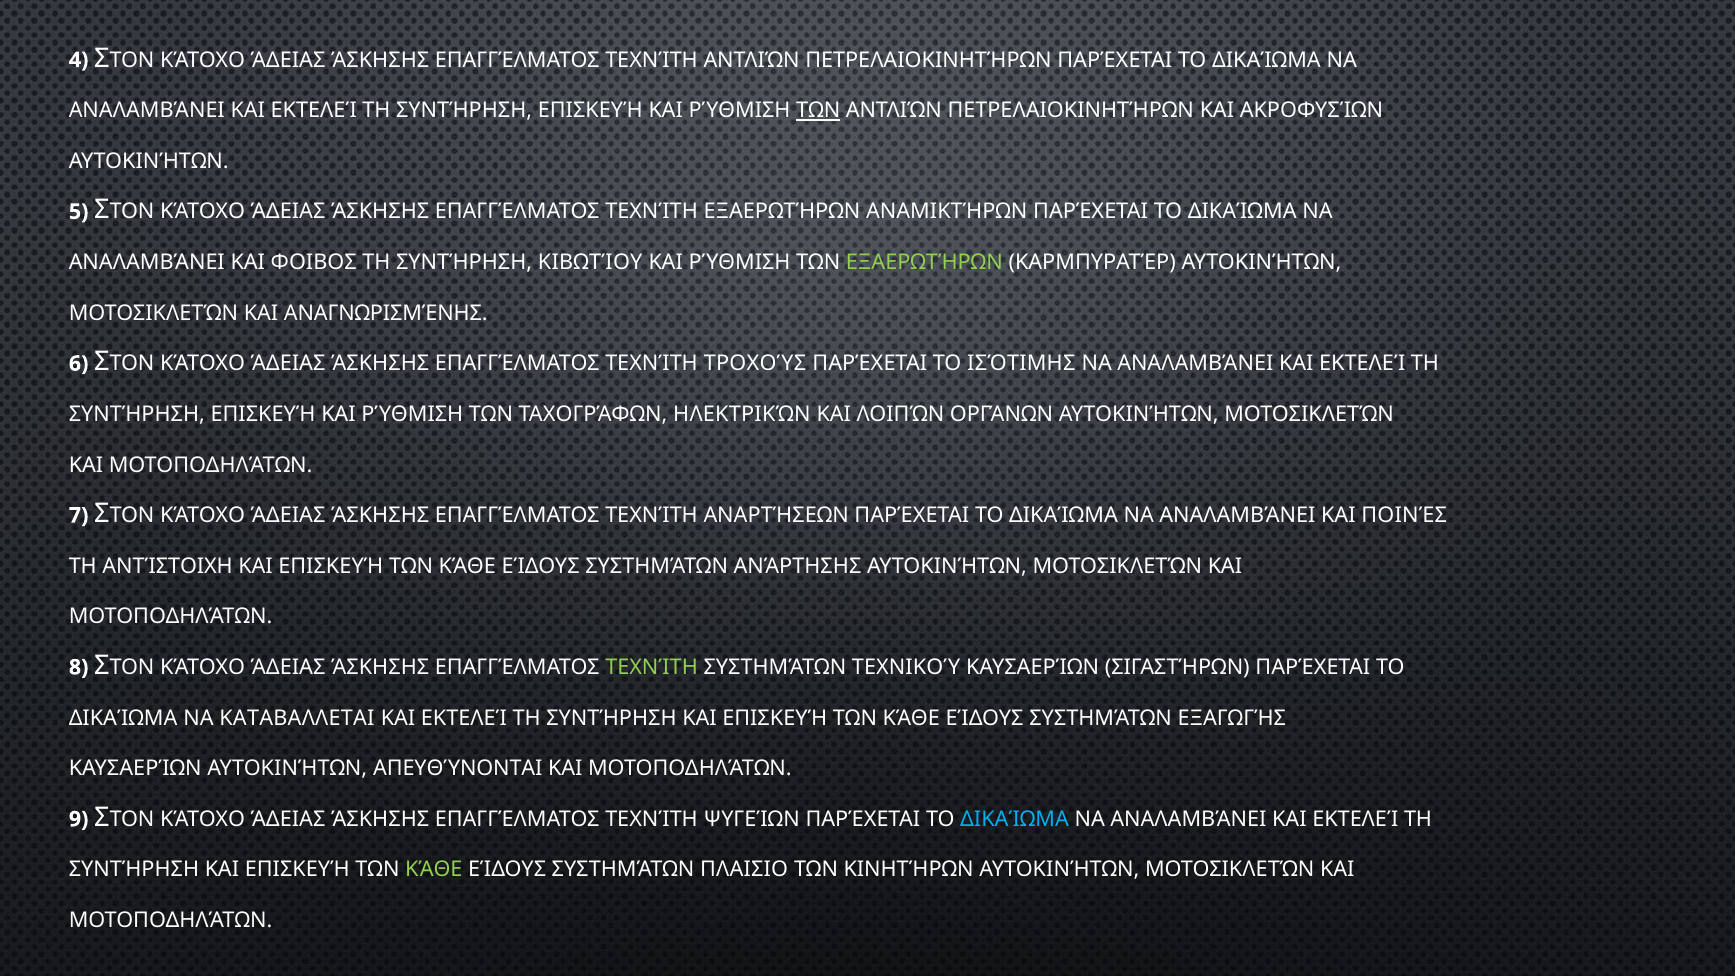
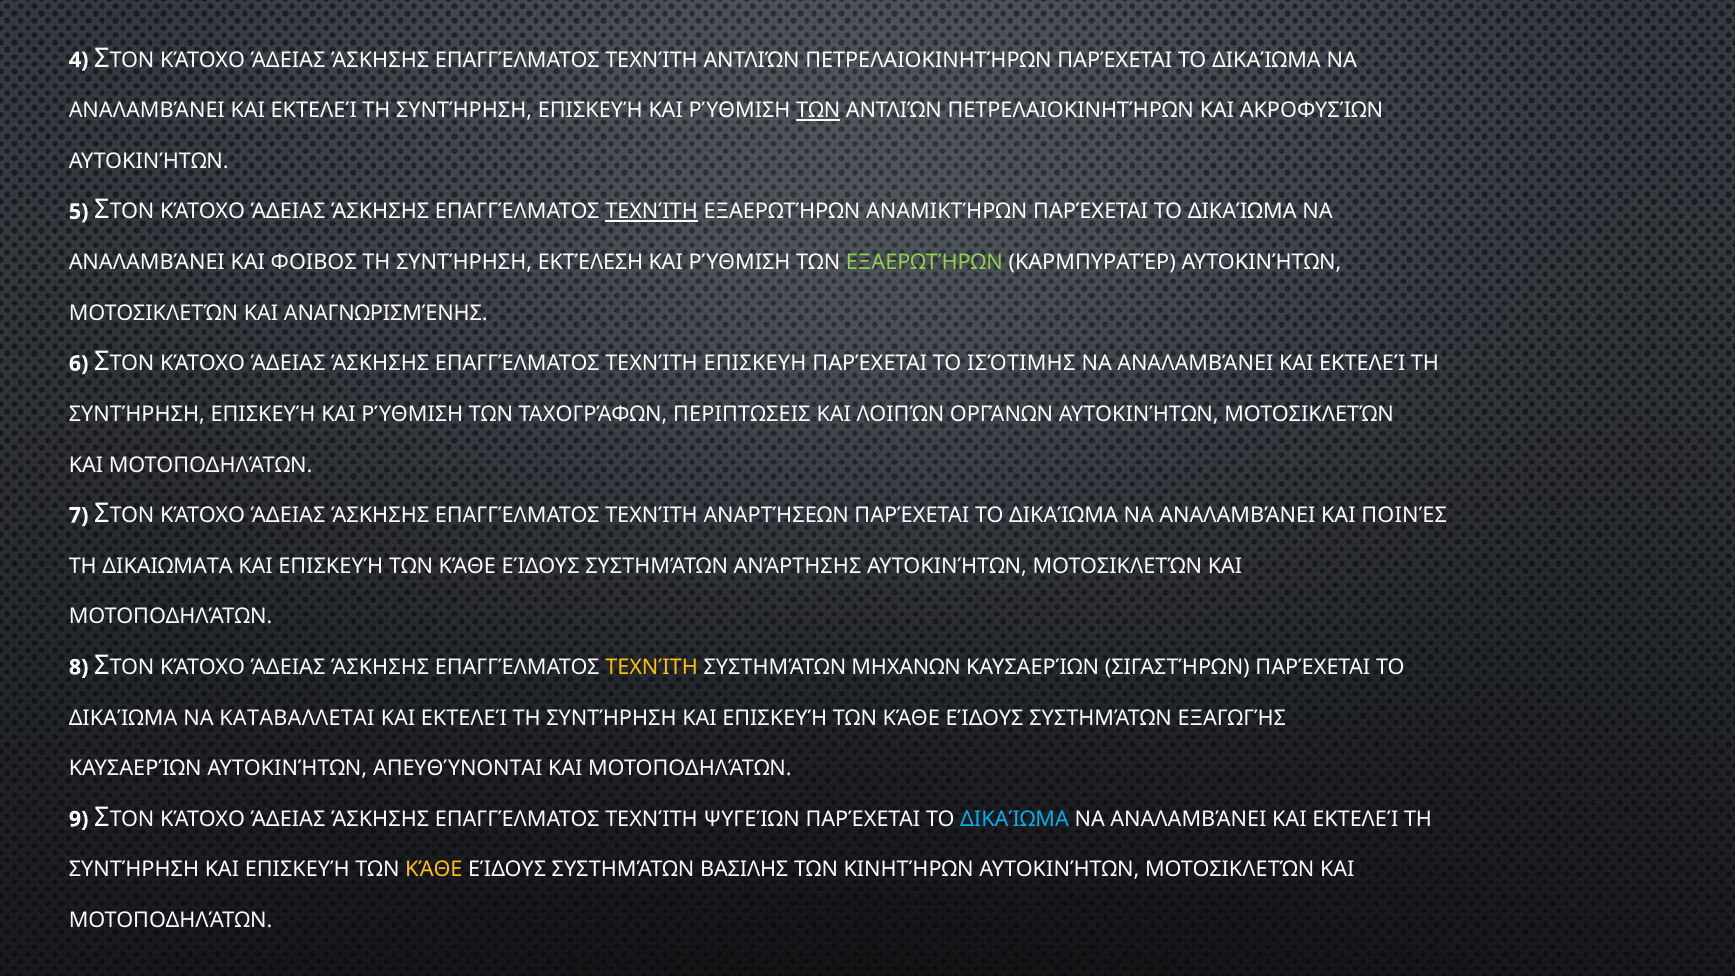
ΤΕΧΝΊΤΗ at (652, 212) underline: none -> present
ΚΙΒΩΤΊΟΥ: ΚΙΒΩΤΊΟΥ -> ΕΚΤΈΛΕΣΗ
ΤΡΟΧΟΎΣ: ΤΡΟΧΟΎΣ -> ΕΠΙΣΚΕΥΗ
ΗΛΕΚΤΡΙΚΏΝ: ΗΛΕΚΤΡΙΚΏΝ -> ΠΕΡΙΠΤΩΣΕΙΣ
ΑΝΤΊΣΤΟΙΧΗ: ΑΝΤΊΣΤΟΙΧΗ -> ΔΙΚΑΙΩΜΑΤΑ
ΤΕΧΝΊΤΗ at (652, 667) colour: light green -> yellow
ΤΕΧΝΙΚΟΎ: ΤΕΧΝΙΚΟΎ -> ΜΗΧΑΝΩΝ
ΚΆΘΕ at (434, 870) colour: light green -> yellow
ΠΛΑΙΣΙΟ: ΠΛΑΙΣΙΟ -> ΒΑΣΙΛΗΣ
